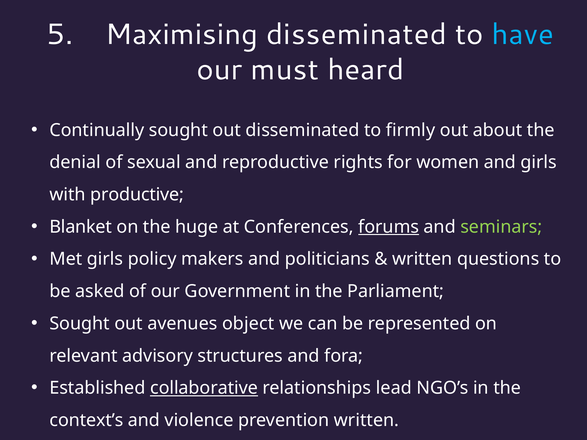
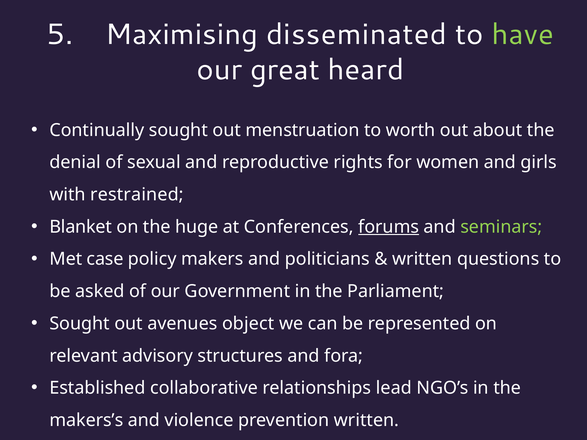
have colour: light blue -> light green
must: must -> great
out disseminated: disseminated -> menstruation
firmly: firmly -> worth
productive: productive -> restrained
Met girls: girls -> case
collaborative underline: present -> none
context’s: context’s -> makers’s
